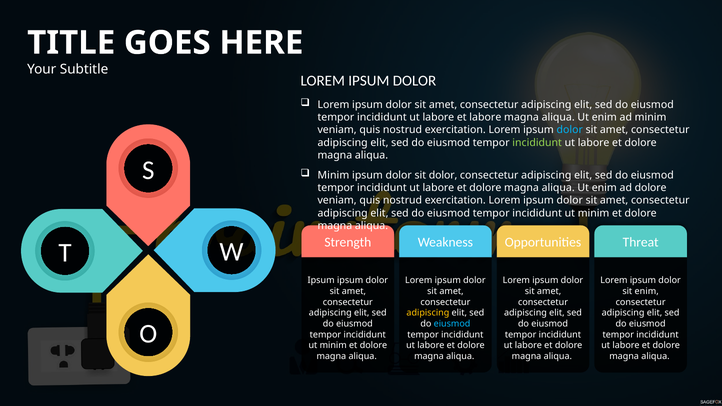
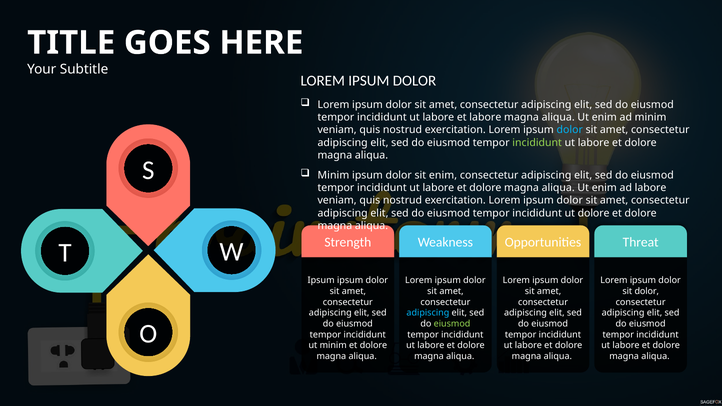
sit dolor: dolor -> enim
ad dolore: dolore -> labore
minim at (594, 213): minim -> dolore
sit enim: enim -> dolor
adipiscing at (428, 313) colour: yellow -> light blue
eiusmod at (452, 324) colour: light blue -> light green
